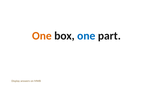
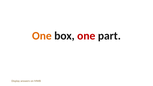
one at (86, 36) colour: blue -> red
